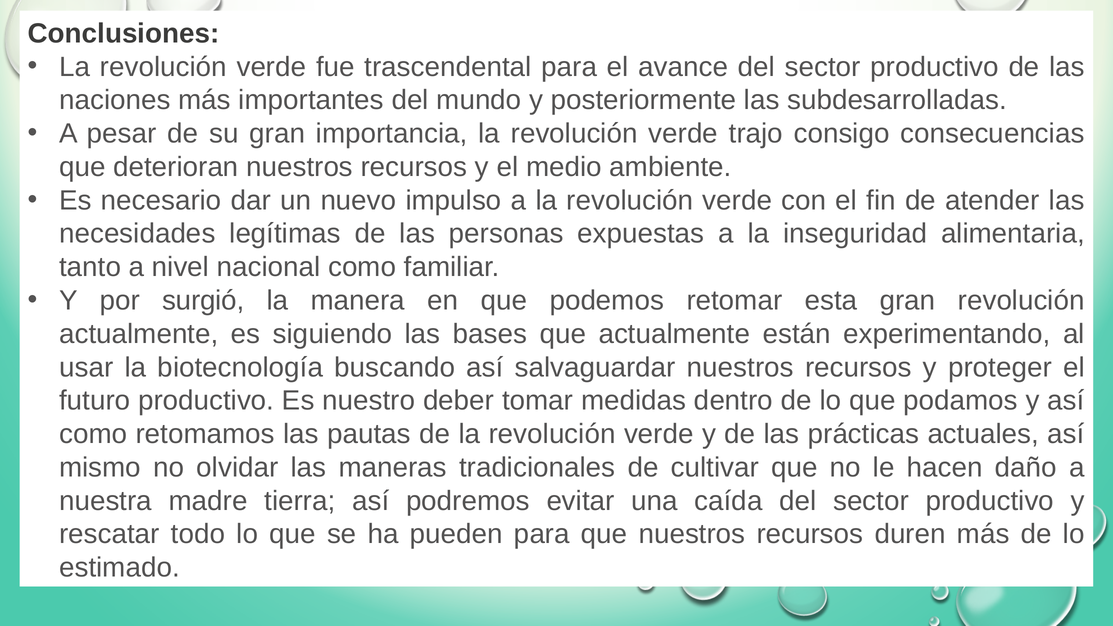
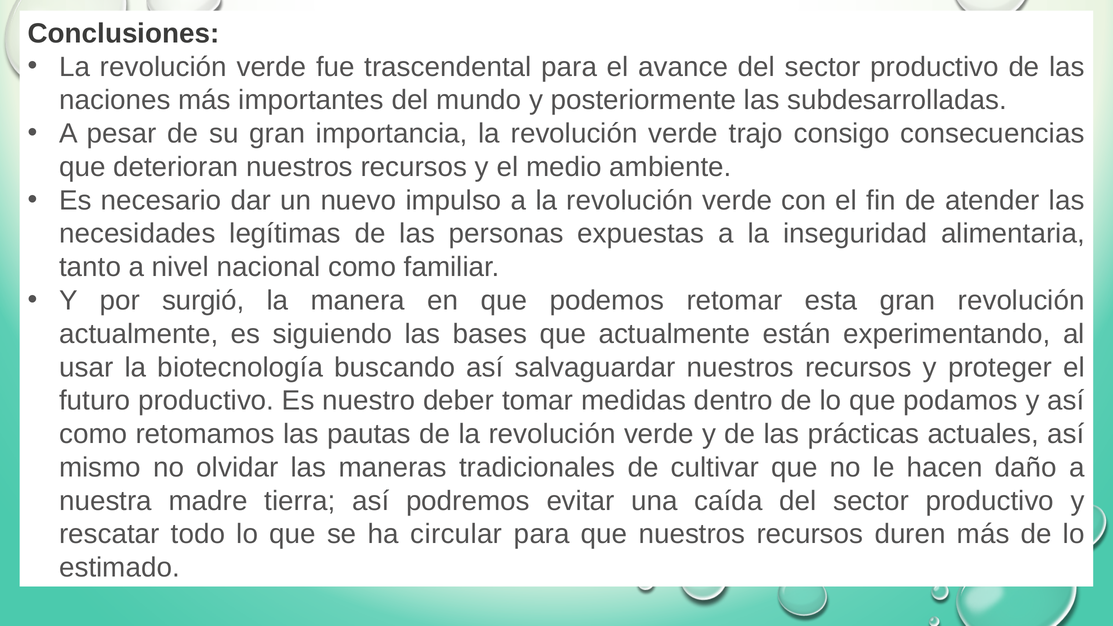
pueden: pueden -> circular
